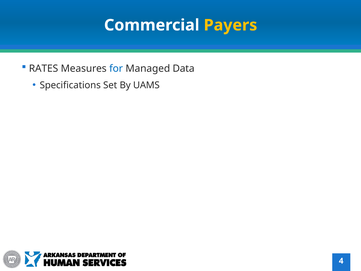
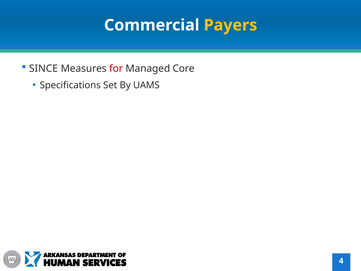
RATES: RATES -> SINCE
for colour: blue -> red
Data: Data -> Core
